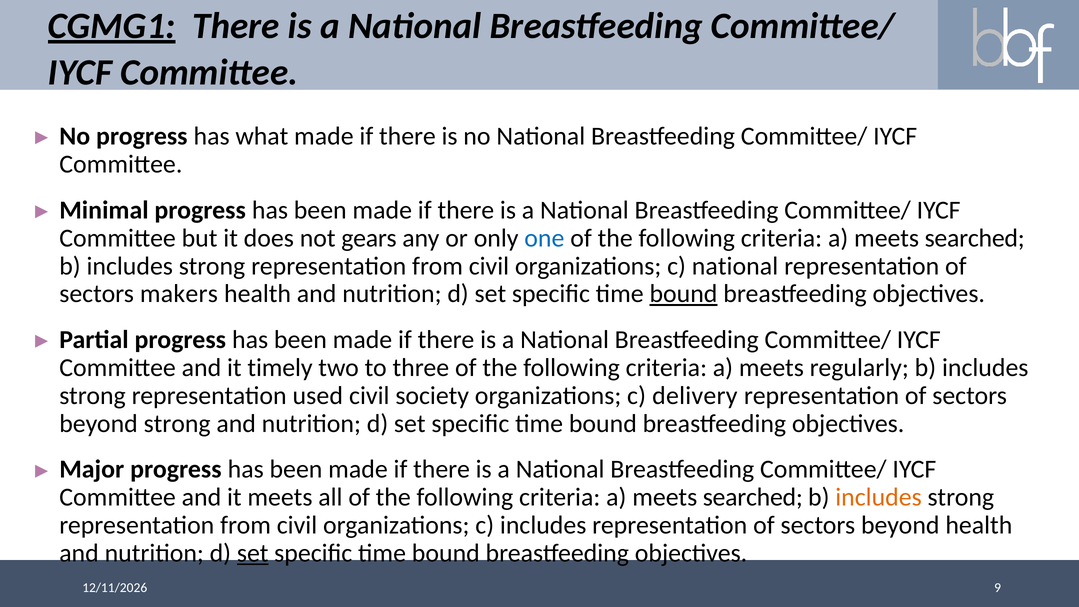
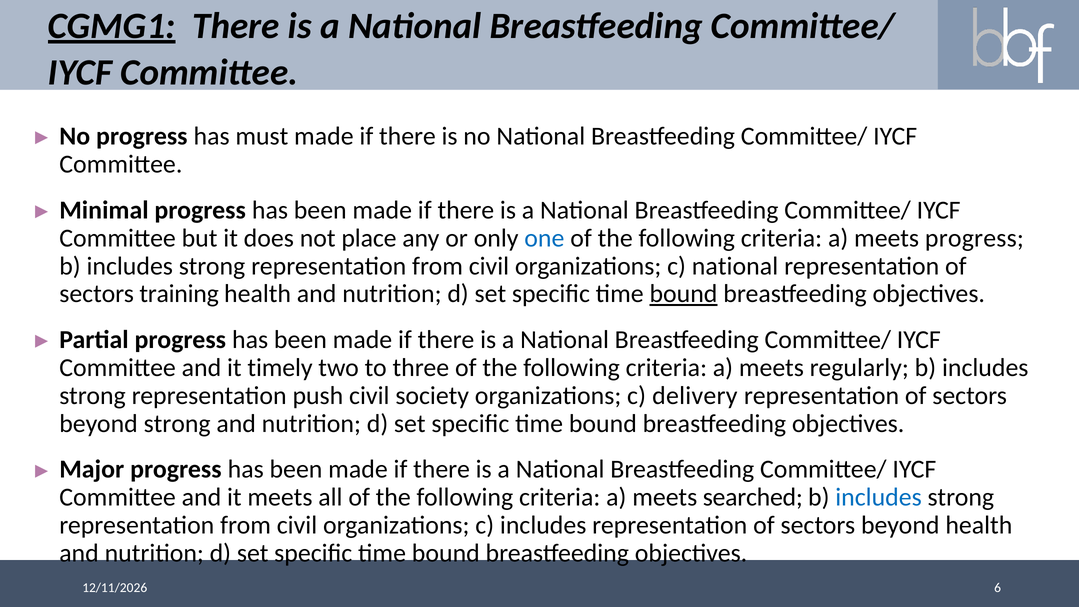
what: what -> must
gears: gears -> place
searched at (975, 238): searched -> progress
makers: makers -> training
used: used -> push
includes at (879, 497) colour: orange -> blue
set at (253, 553) underline: present -> none
9: 9 -> 6
